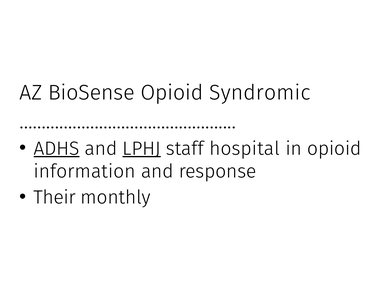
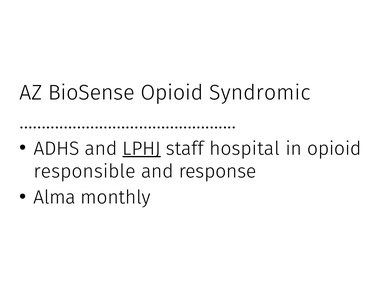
ADHS underline: present -> none
information: information -> responsible
Their: Their -> Alma
